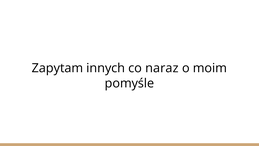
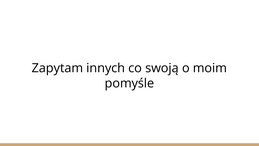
naraz: naraz -> swoją
